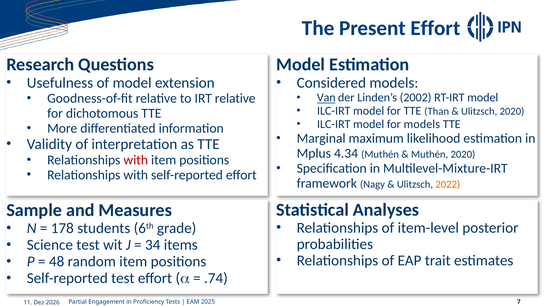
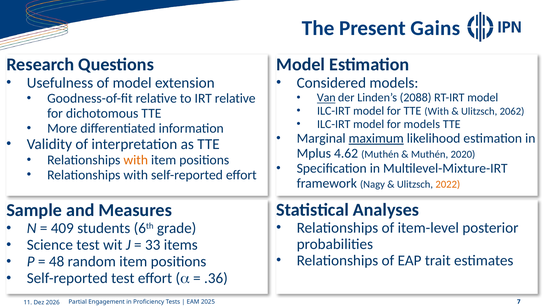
Present Effort: Effort -> Gains
2002: 2002 -> 2088
TTE Than: Than -> With
Ulitzsch 2020: 2020 -> 2062
maximum underline: none -> present
4.34: 4.34 -> 4.62
with at (136, 160) colour: red -> orange
178: 178 -> 409
34: 34 -> 33
.74: .74 -> .36
